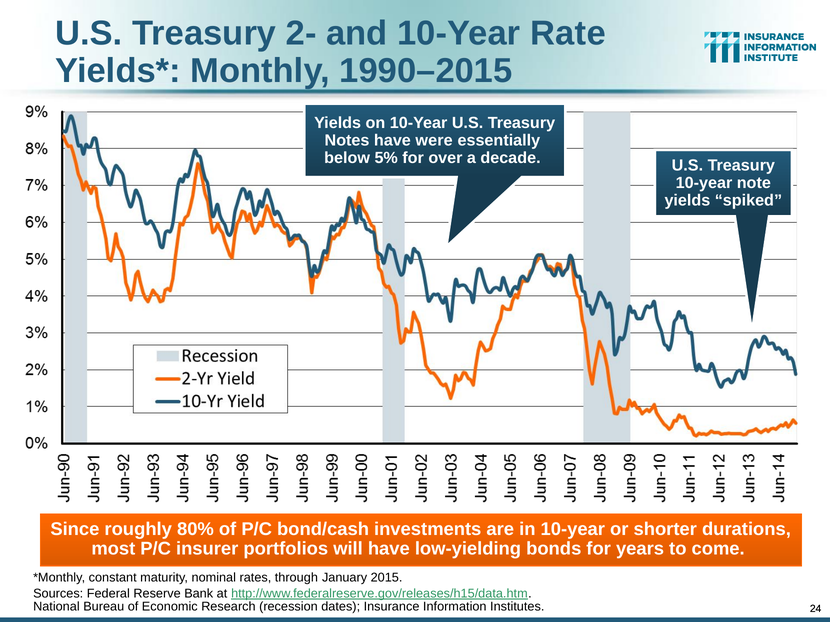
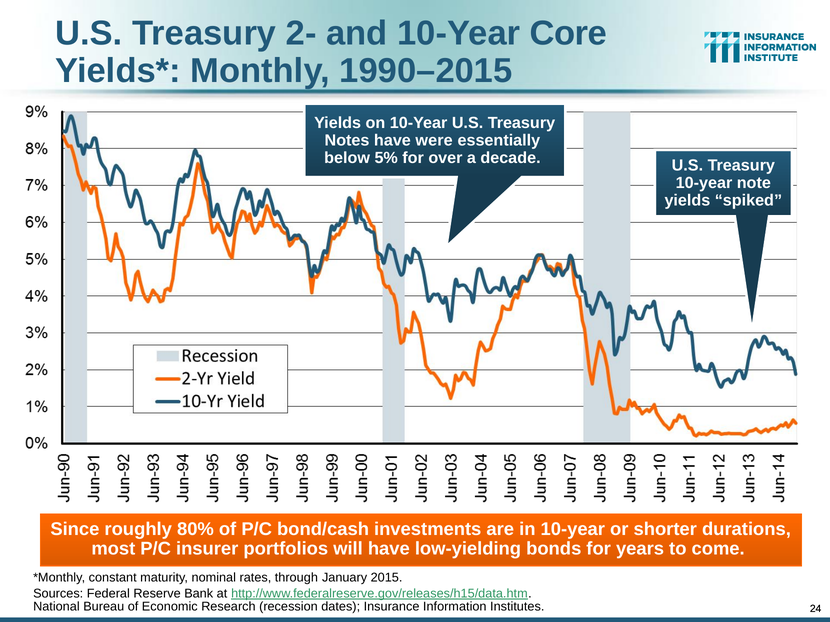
Rate: Rate -> Core
